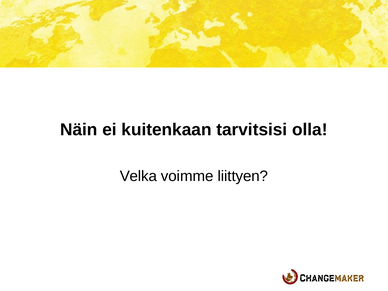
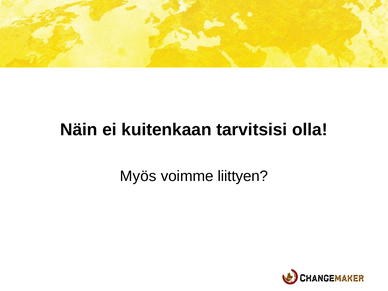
Velka: Velka -> Myös
